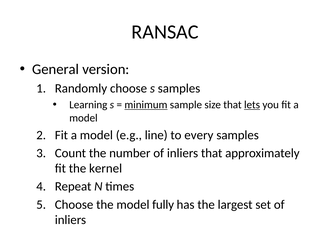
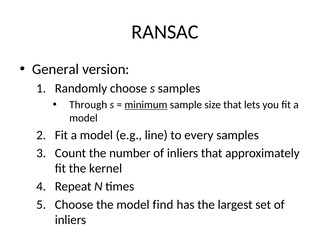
Learning: Learning -> Through
lets underline: present -> none
fully: fully -> find
